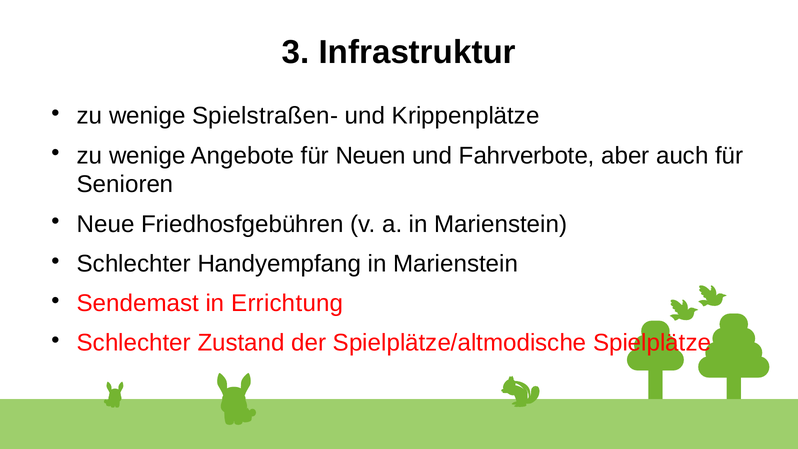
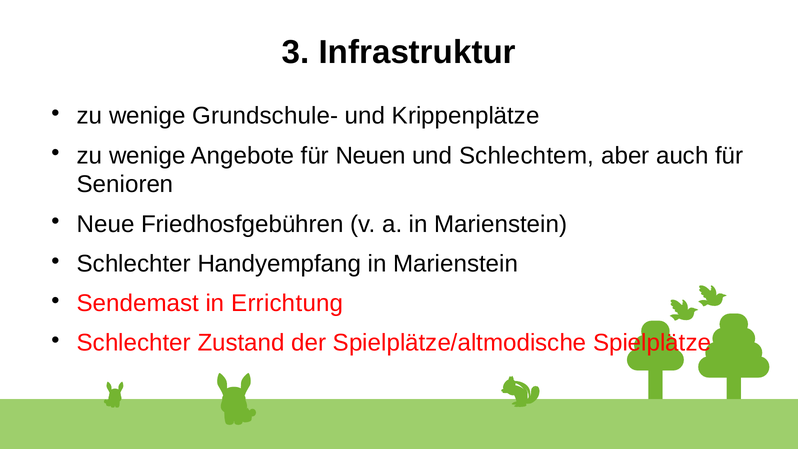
Spielstraßen-: Spielstraßen- -> Grundschule-
Fahrverbote: Fahrverbote -> Schlechtem
